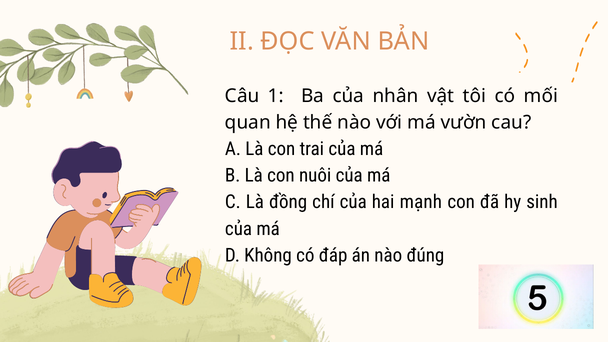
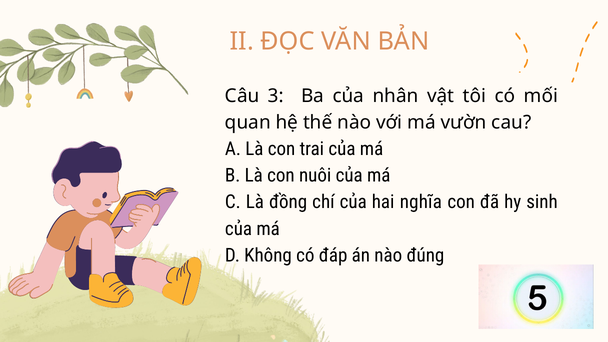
1: 1 -> 3
mạnh: mạnh -> nghĩa
